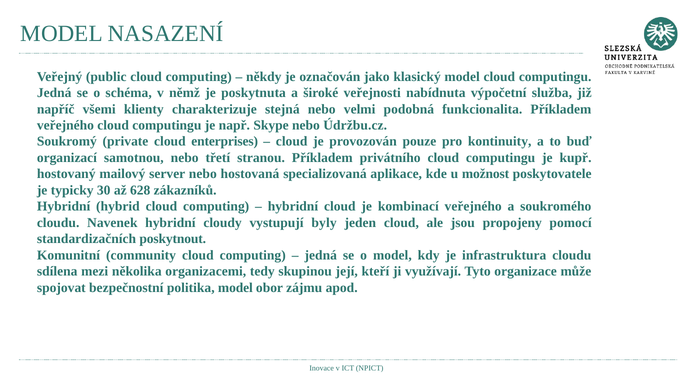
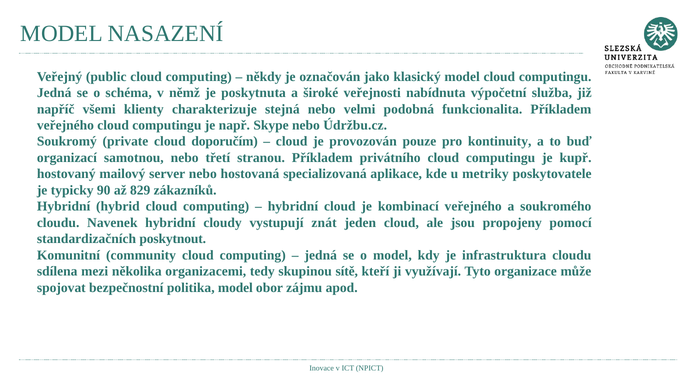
enterprises: enterprises -> doporučím
možnost: možnost -> metriky
30: 30 -> 90
628: 628 -> 829
byly: byly -> znát
její: její -> sítě
